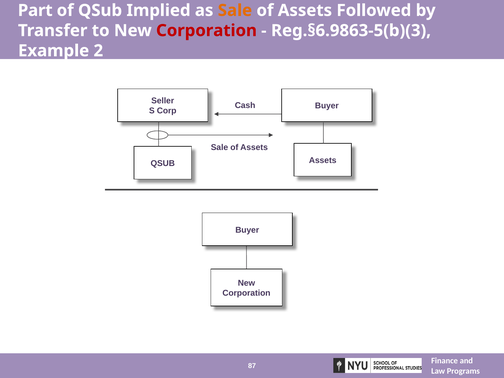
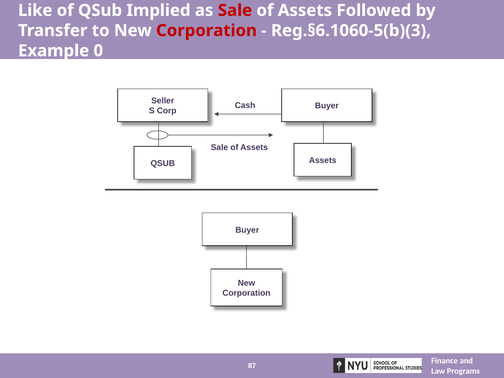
Part: Part -> Like
Sale at (235, 10) colour: orange -> red
Reg.§6.9863-5(b)(3: Reg.§6.9863-5(b)(3 -> Reg.§6.1060-5(b)(3
2: 2 -> 0
